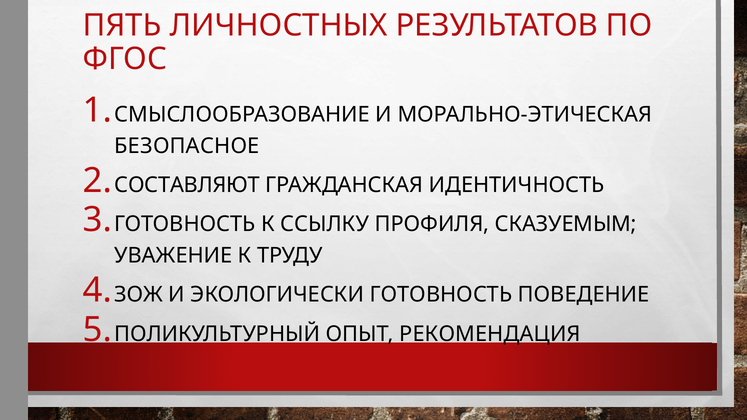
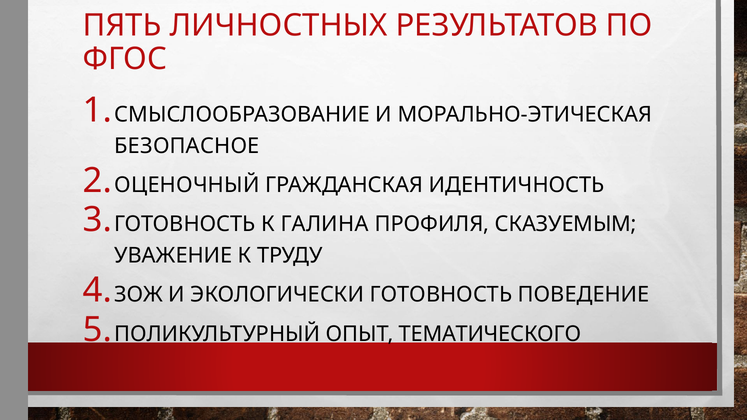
СОСТАВЛЯЮТ: СОСТАВЛЯЮТ -> ОЦЕНОЧНЫЙ
ССЫЛКУ: ССЫЛКУ -> ГАЛИНА
РЕКОМЕНДАЦИЯ: РЕКОМЕНДАЦИЯ -> ТЕМАТИЧЕСКОГО
